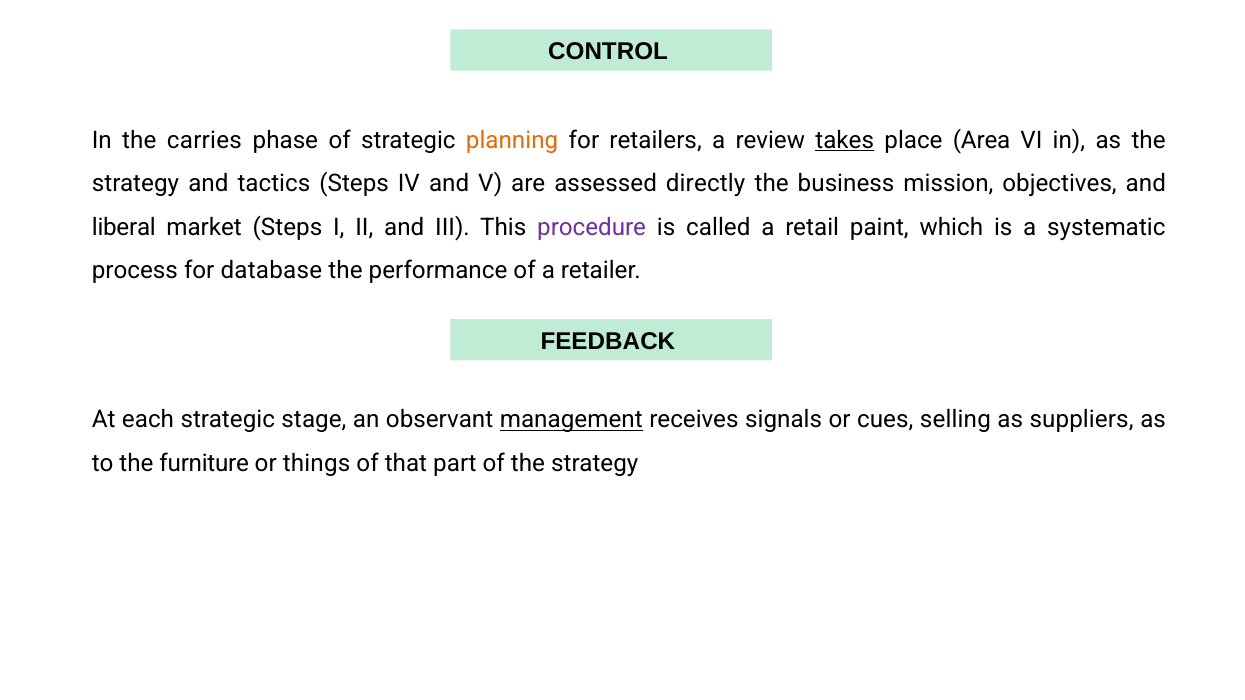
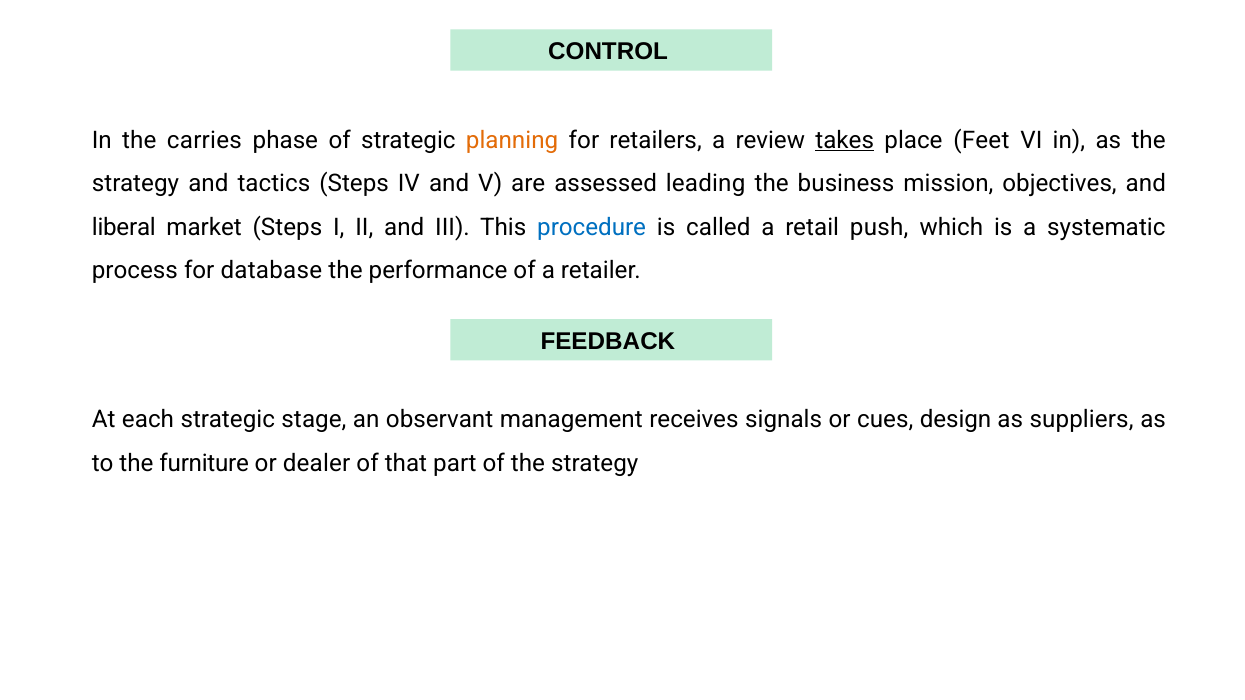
Area: Area -> Feet
directly: directly -> leading
procedure colour: purple -> blue
paint: paint -> push
management underline: present -> none
selling: selling -> design
things: things -> dealer
